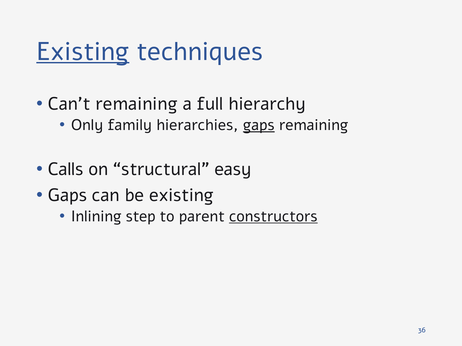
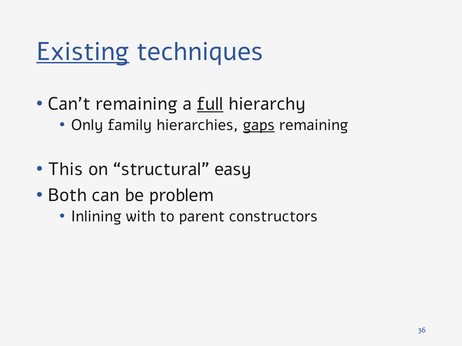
full underline: none -> present
Calls: Calls -> This
Gaps at (68, 195): Gaps -> Both
be existing: existing -> problem
step: step -> with
constructors underline: present -> none
